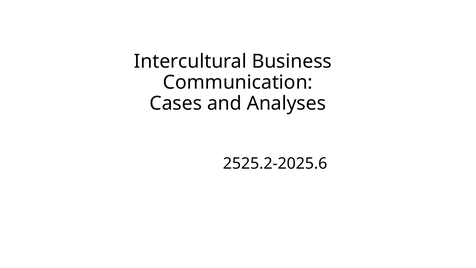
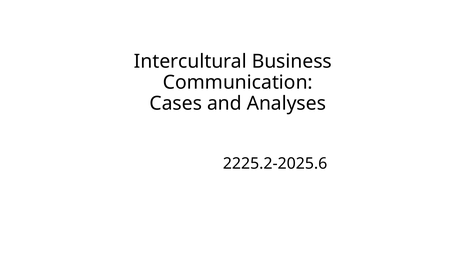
2525.2-2025.6: 2525.2-2025.6 -> 2225.2-2025.6
